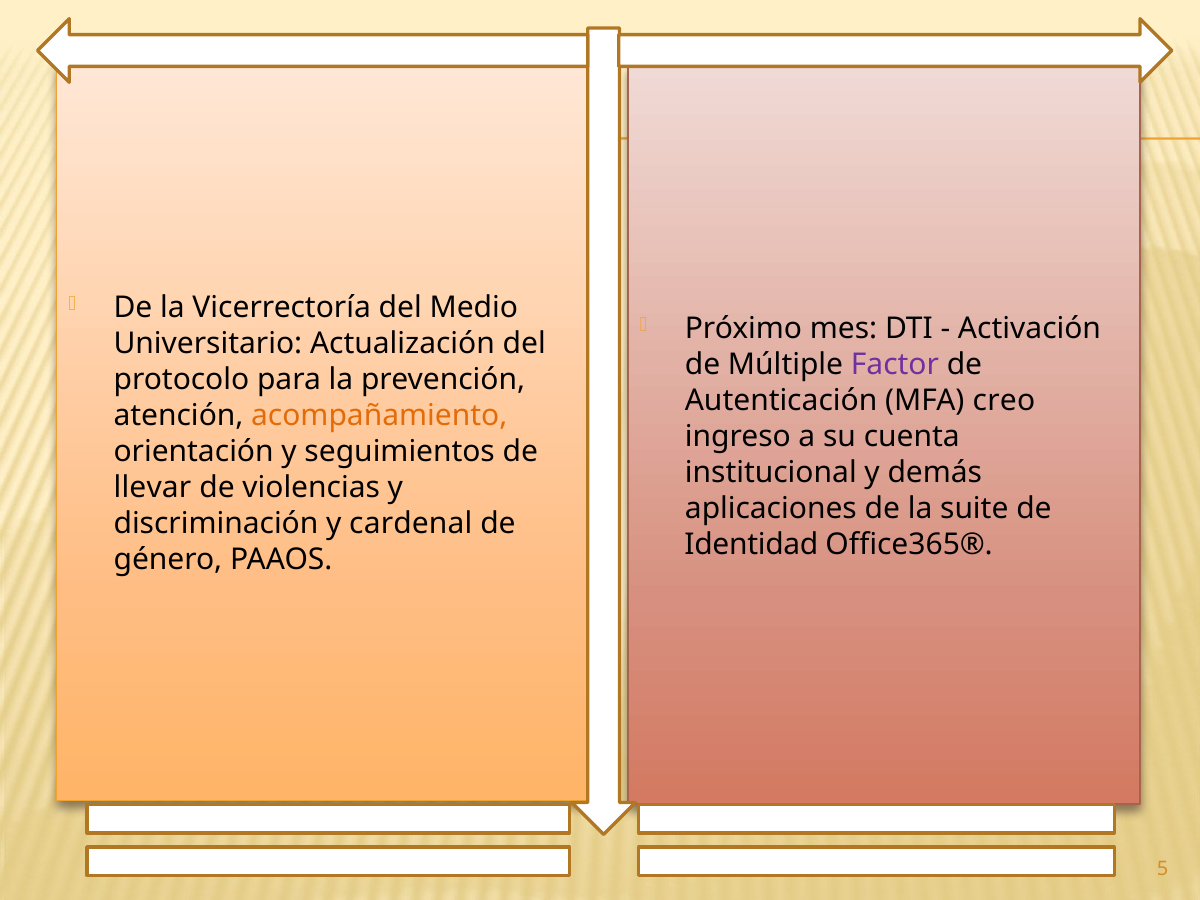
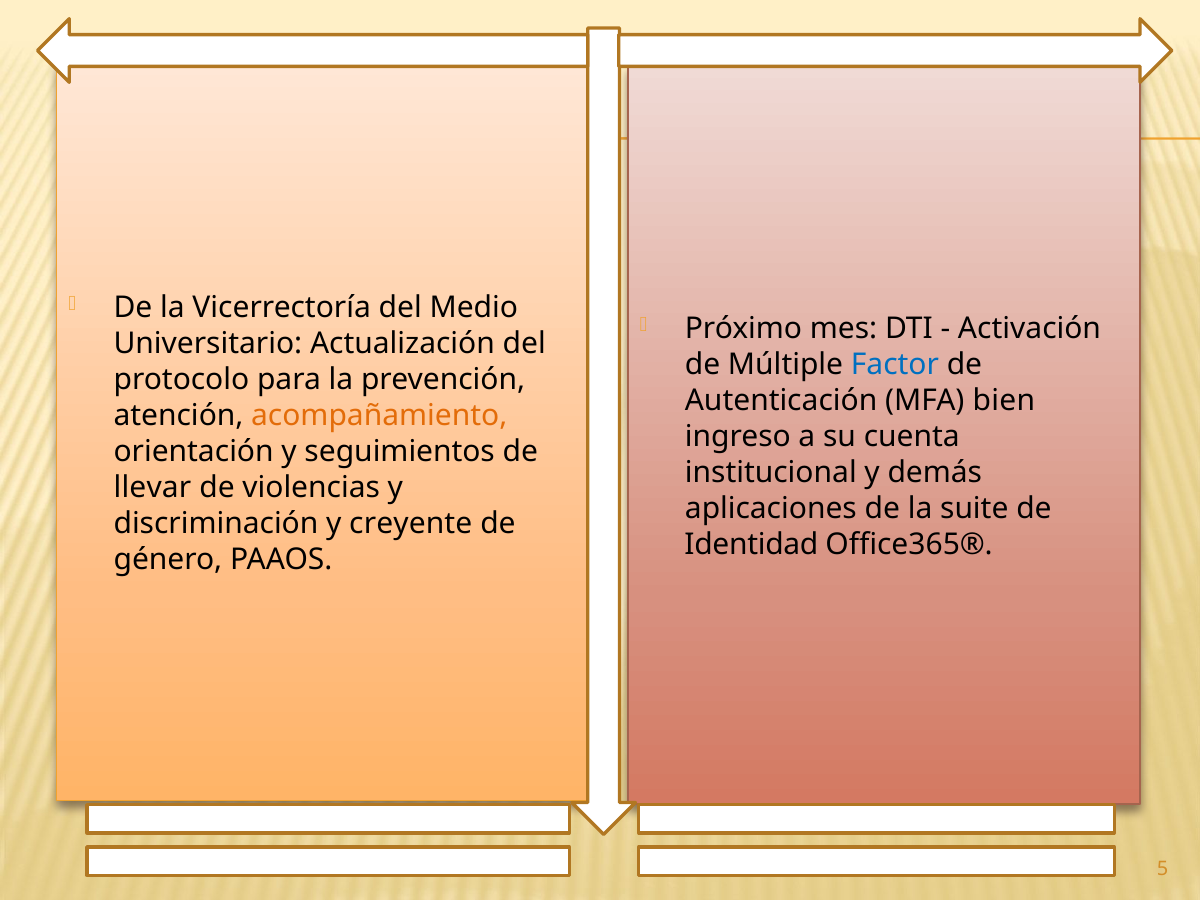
Factor colour: purple -> blue
creo: creo -> bien
cardenal: cardenal -> creyente
